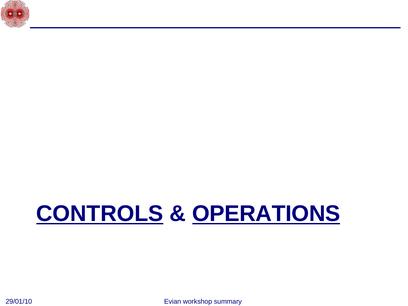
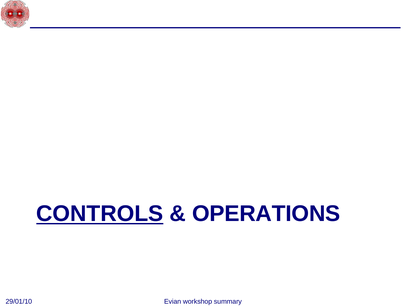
OPERATIONS underline: present -> none
